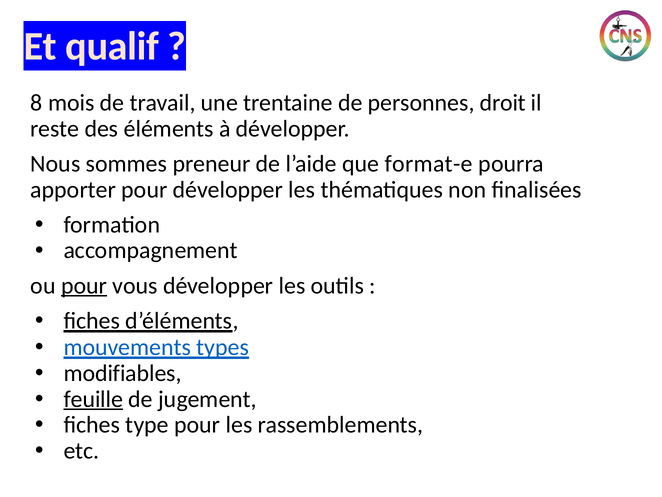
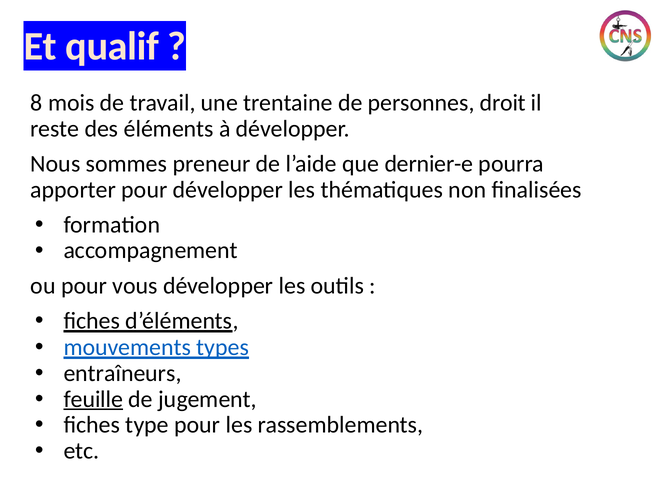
format-e: format-e -> dernier-e
pour at (84, 285) underline: present -> none
modifiables: modifiables -> entraîneurs
